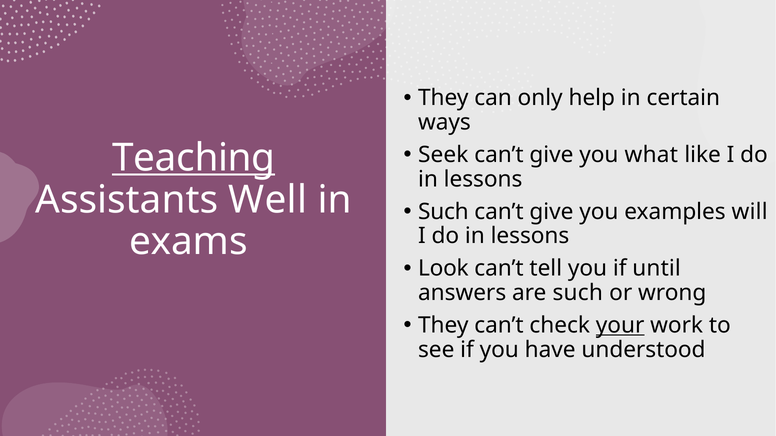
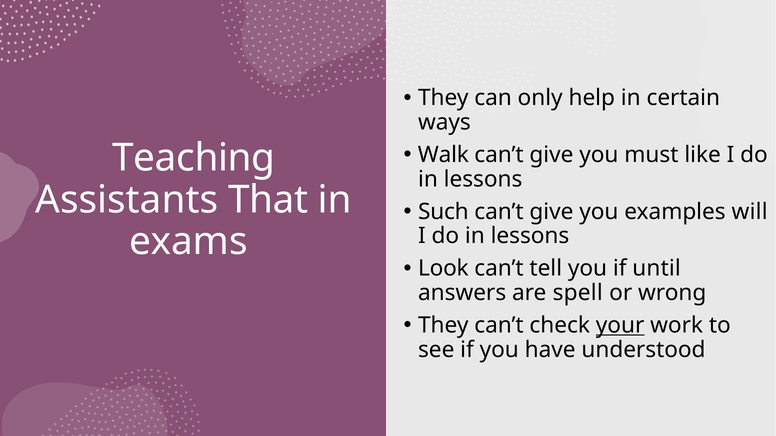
Seek: Seek -> Walk
what: what -> must
Teaching underline: present -> none
Well: Well -> That
are such: such -> spell
